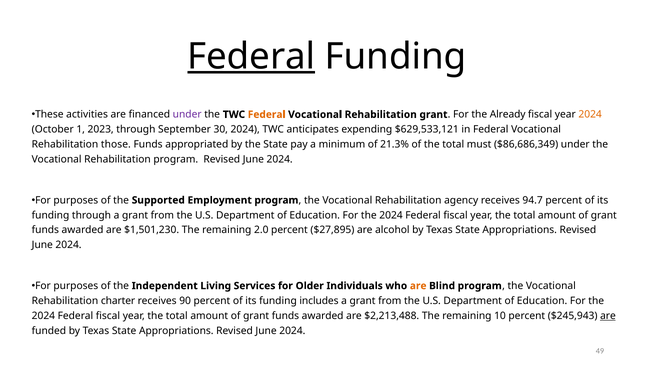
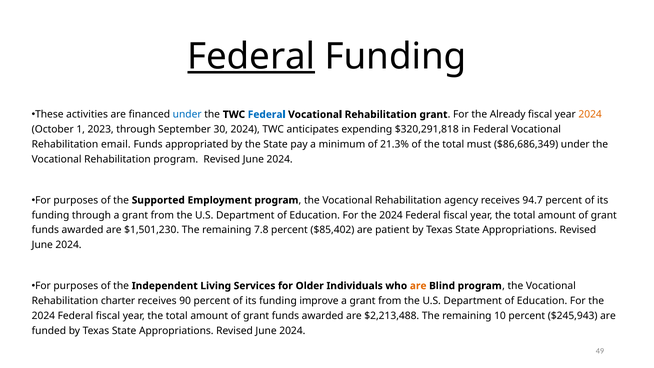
under at (187, 114) colour: purple -> blue
Federal at (267, 114) colour: orange -> blue
$629,533,121: $629,533,121 -> $320,291,818
those: those -> email
2.0: 2.0 -> 7.8
$27,895: $27,895 -> $85,402
alcohol: alcohol -> patient
includes: includes -> improve
are at (608, 316) underline: present -> none
